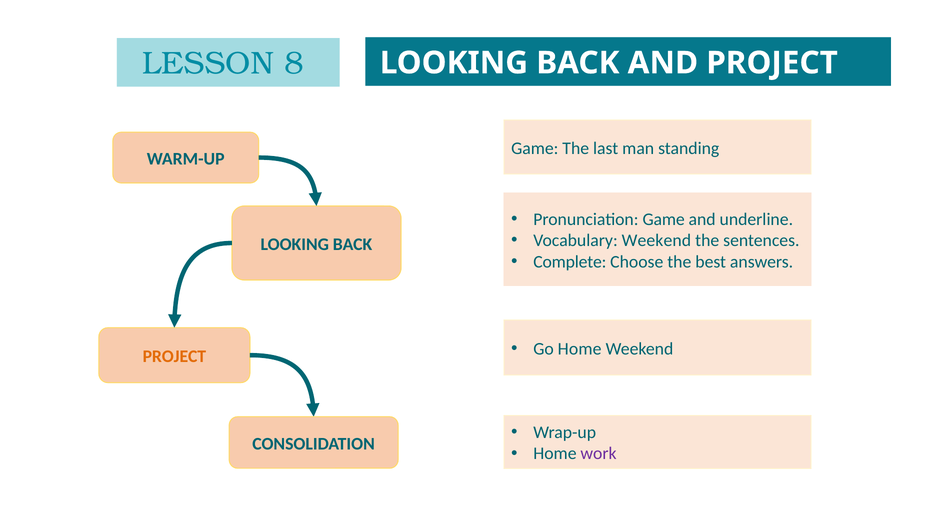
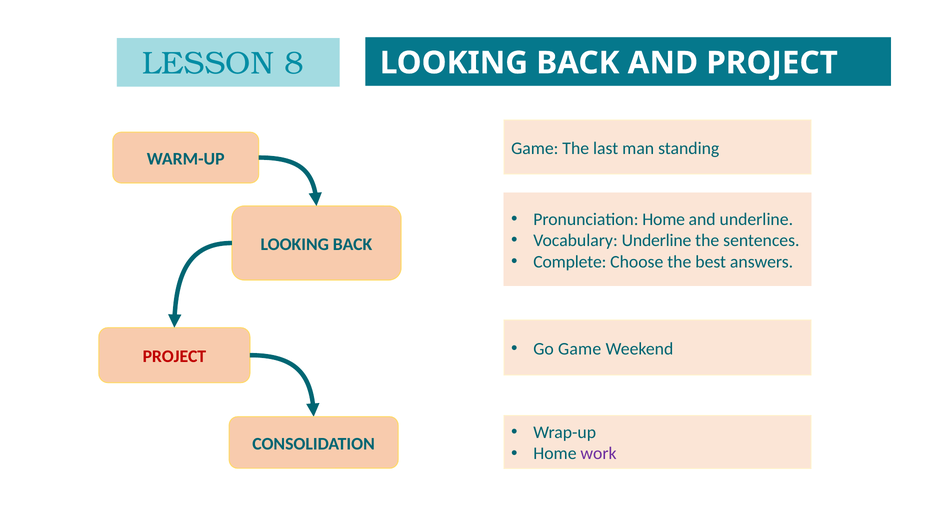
Pronunciation Game: Game -> Home
Vocabulary Weekend: Weekend -> Underline
Go Home: Home -> Game
PROJECT at (174, 356) colour: orange -> red
